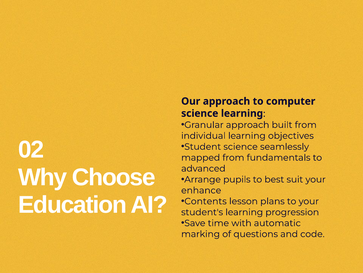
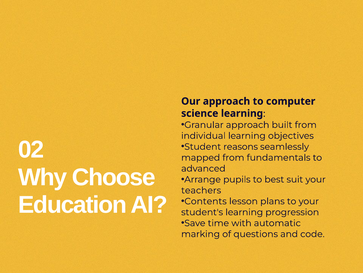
Student science: science -> reasons
enhance: enhance -> teachers
